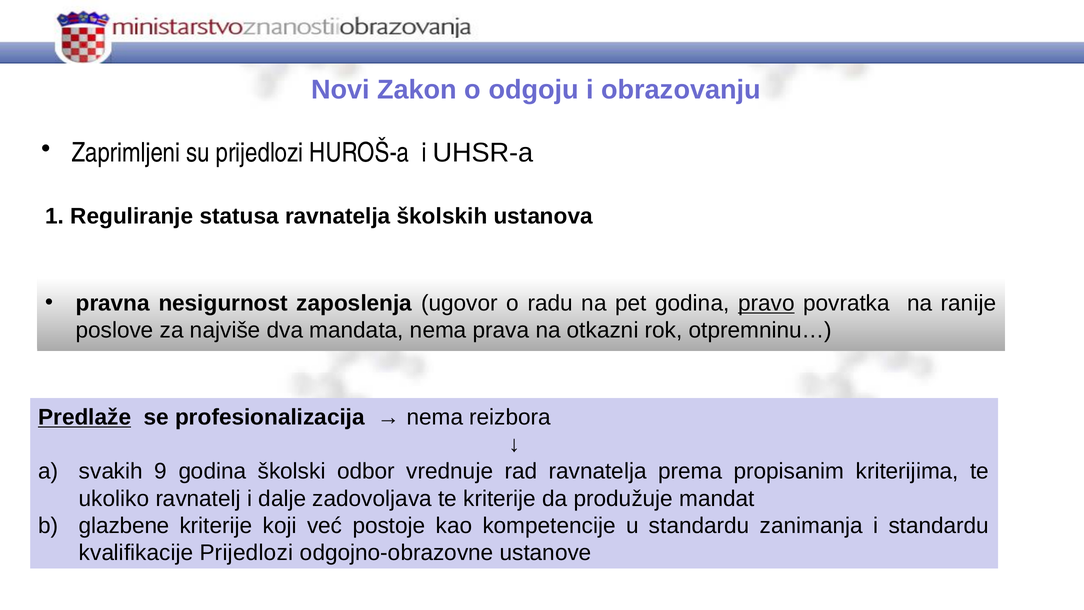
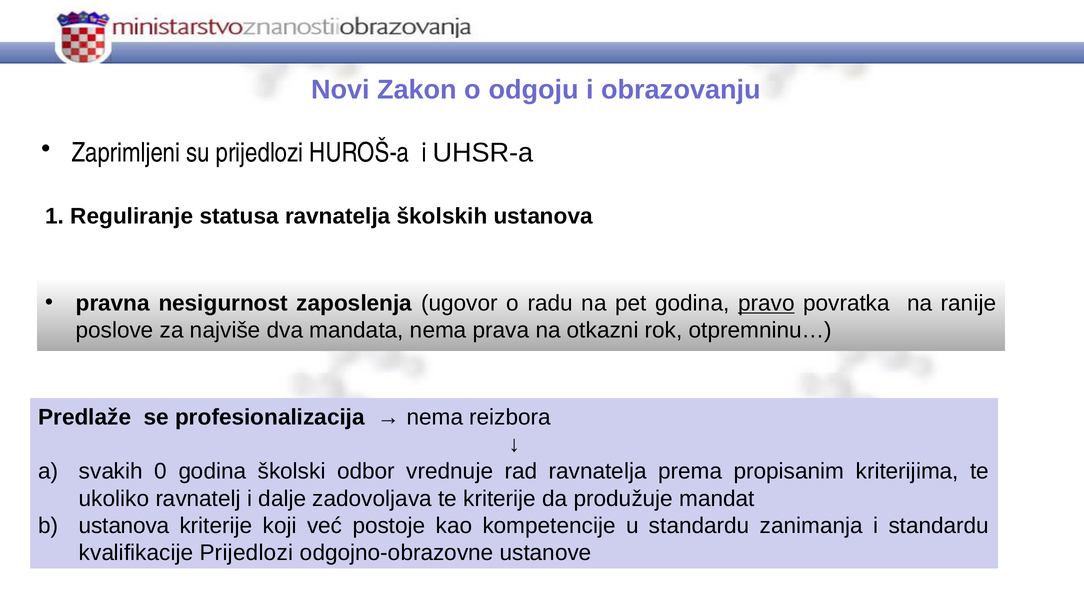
Predlaže underline: present -> none
9: 9 -> 0
glazbene at (124, 526): glazbene -> ustanova
